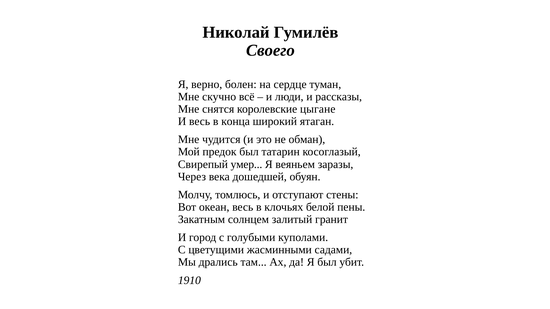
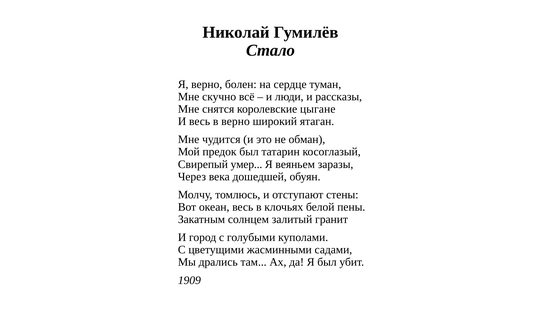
Своего: Своего -> Стало
в конца: конца -> верно
1910: 1910 -> 1909
